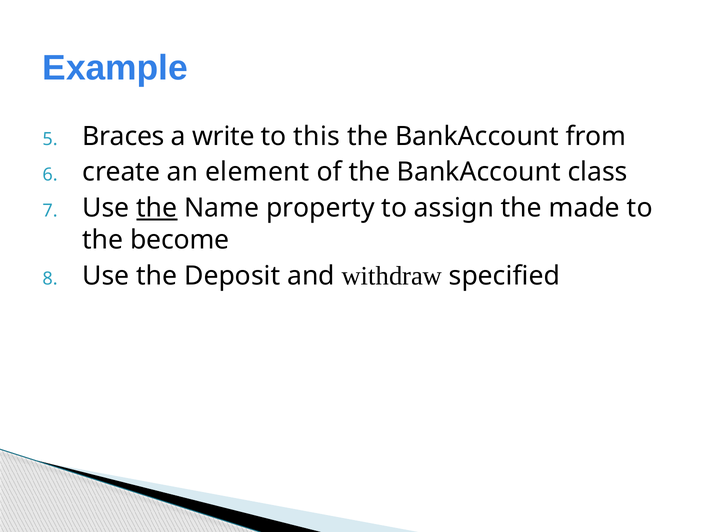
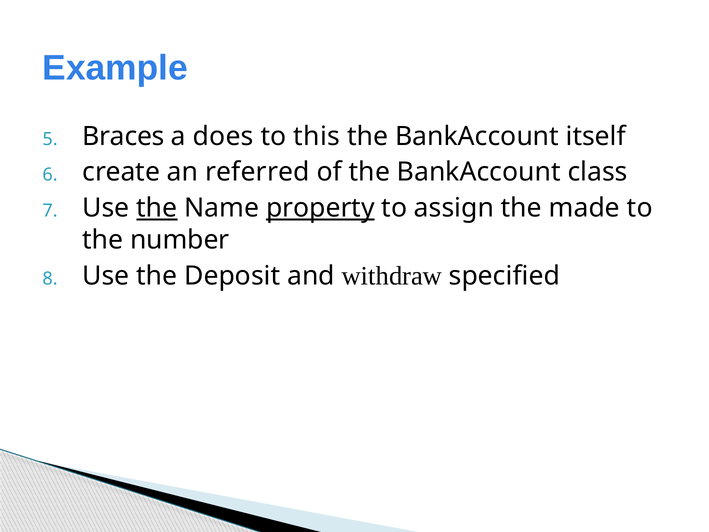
write: write -> does
from: from -> itself
element: element -> referred
property underline: none -> present
become: become -> number
